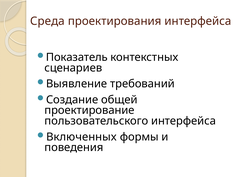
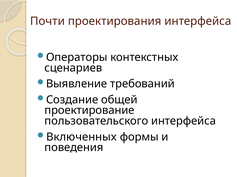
Среда: Среда -> Почти
Показатель: Показатель -> Операторы
